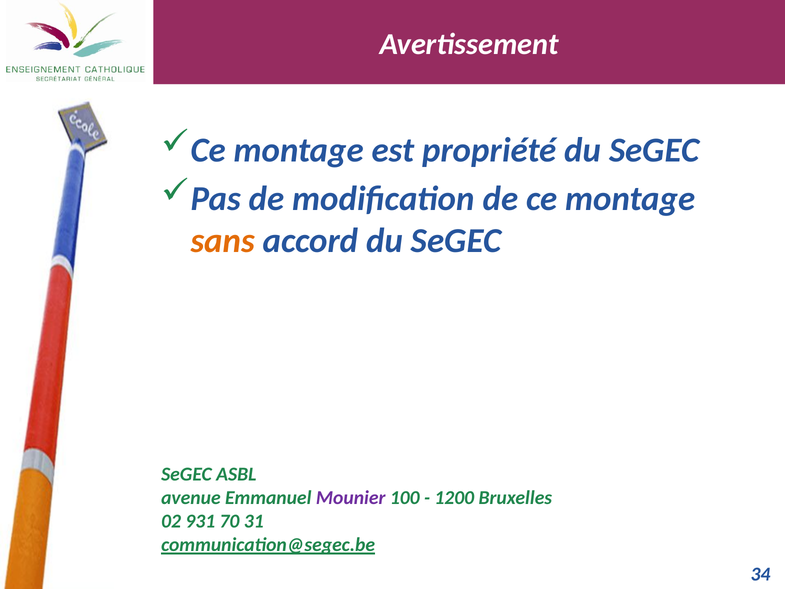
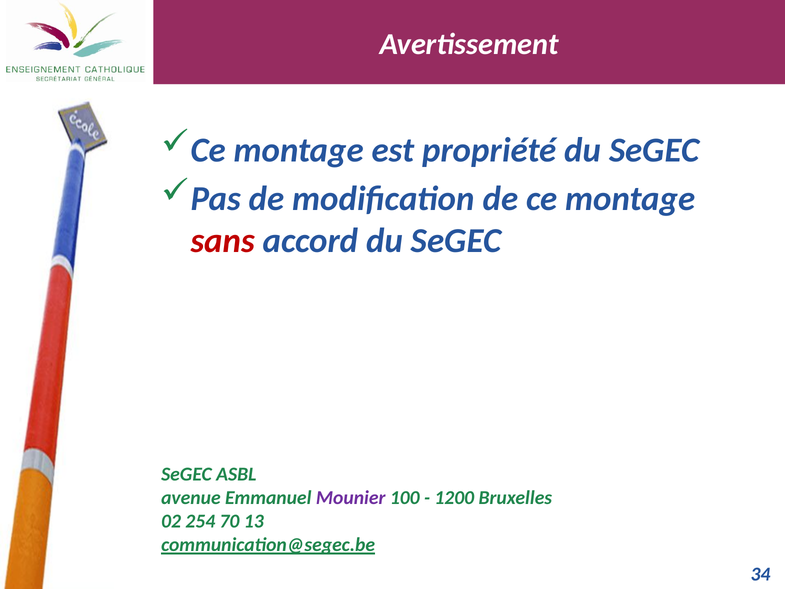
sans colour: orange -> red
931: 931 -> 254
31: 31 -> 13
